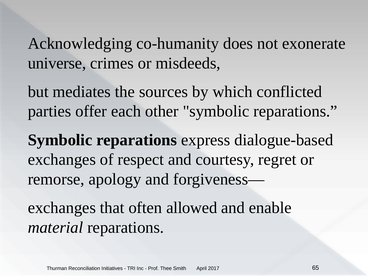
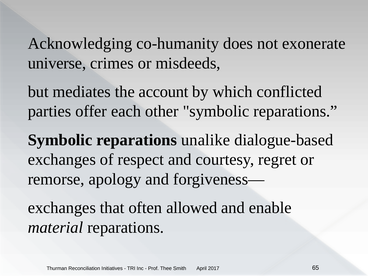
sources: sources -> account
express: express -> unalike
